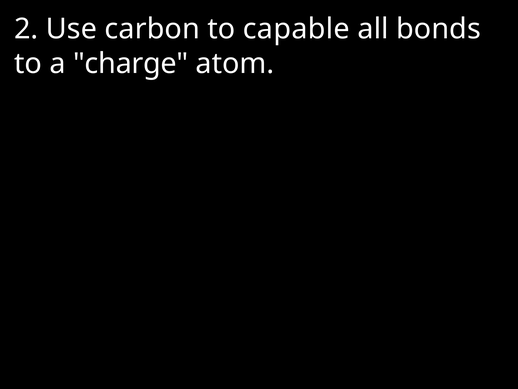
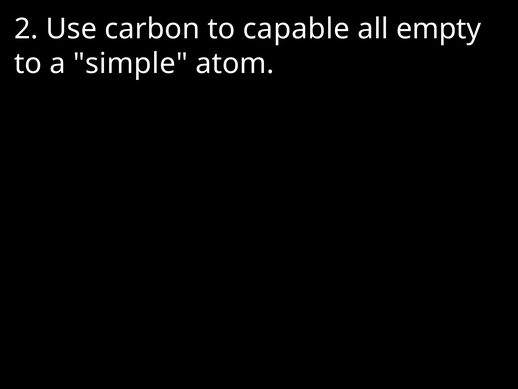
bonds: bonds -> empty
charge: charge -> simple
